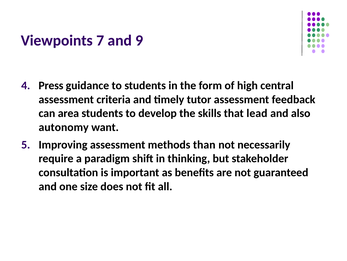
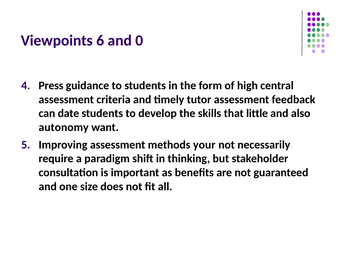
7: 7 -> 6
9: 9 -> 0
area: area -> date
lead: lead -> little
than: than -> your
